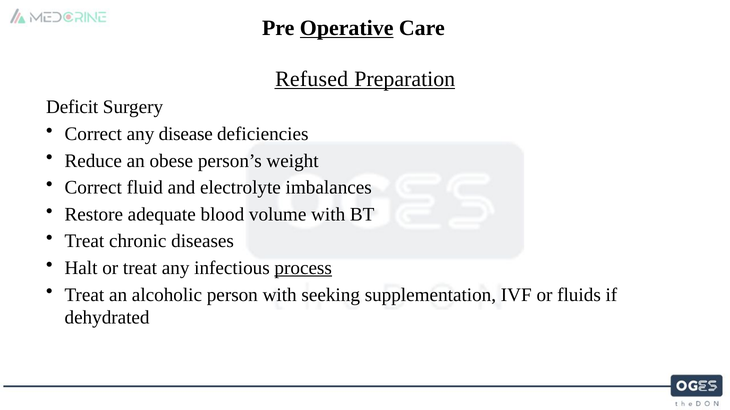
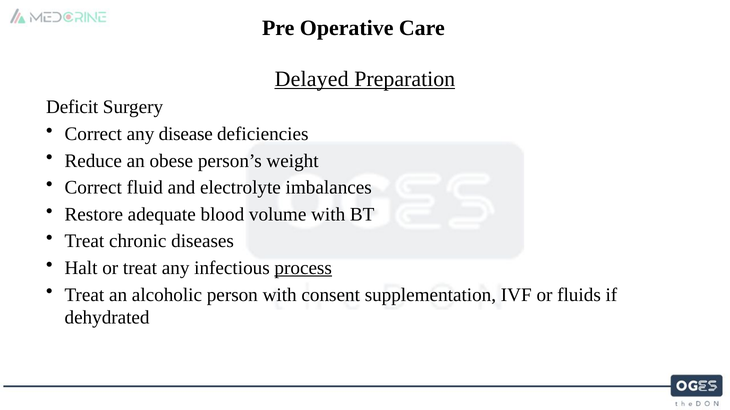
Operative underline: present -> none
Refused: Refused -> Delayed
seeking: seeking -> consent
